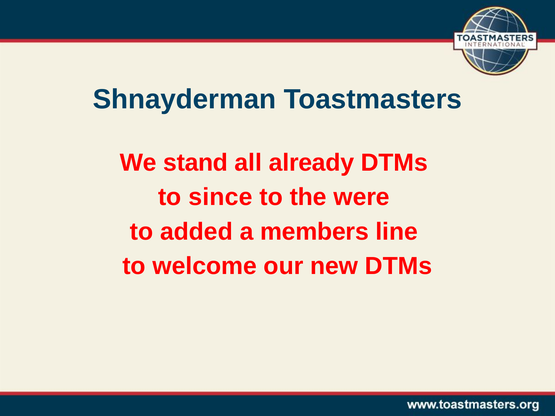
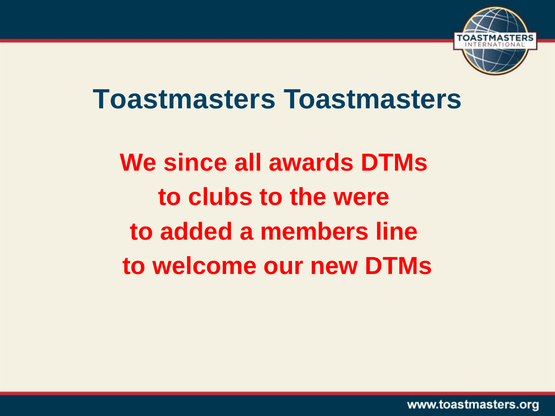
Shnayderman at (184, 100): Shnayderman -> Toastmasters
stand: stand -> since
already: already -> awards
since: since -> clubs
